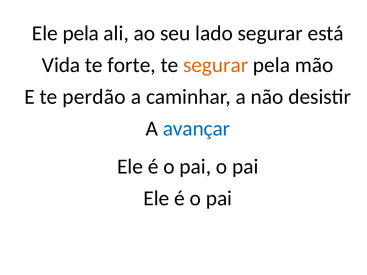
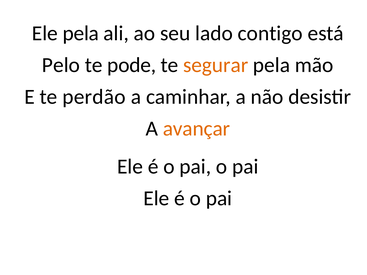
lado segurar: segurar -> contigo
Vida: Vida -> Pelo
forte: forte -> pode
avançar colour: blue -> orange
